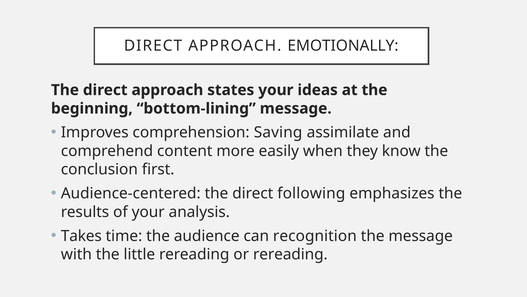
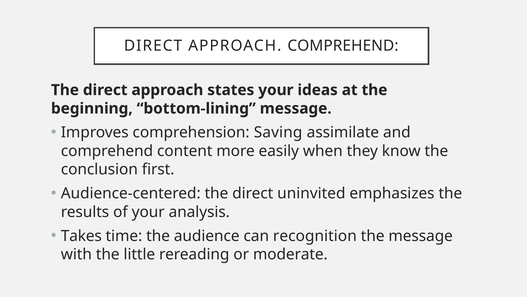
APPROACH EMOTIONALLY: EMOTIONALLY -> COMPREHEND
following: following -> uninvited
or rereading: rereading -> moderate
